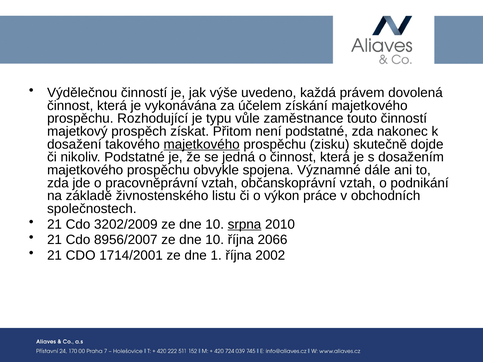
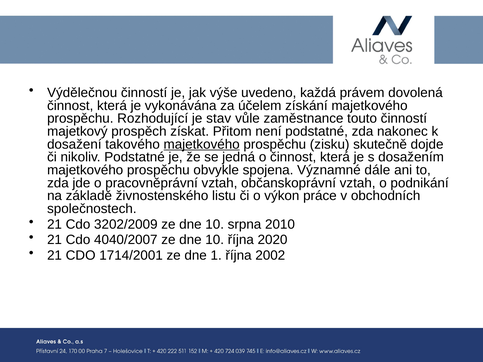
typu: typu -> stav
srpna underline: present -> none
8956/2007: 8956/2007 -> 4040/2007
2066: 2066 -> 2020
